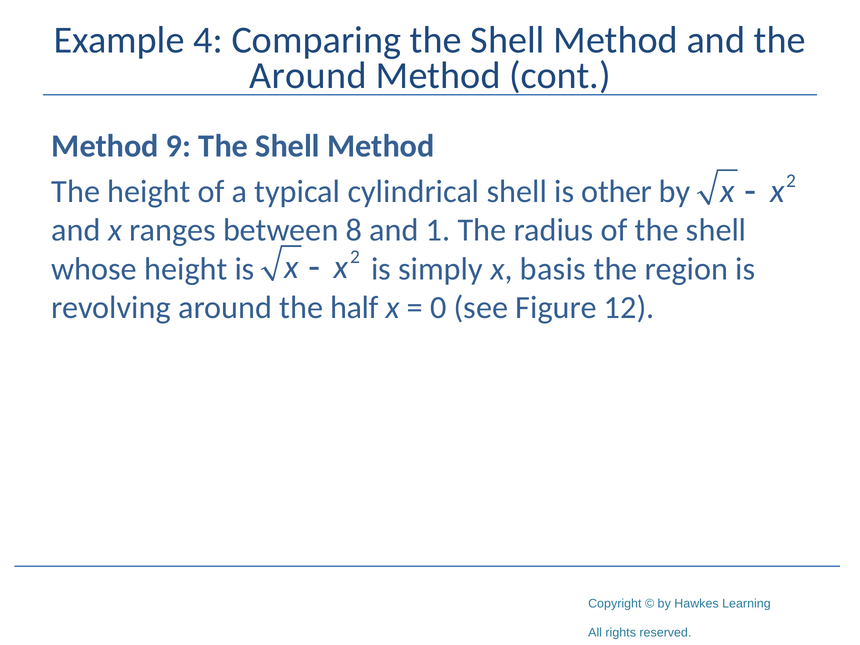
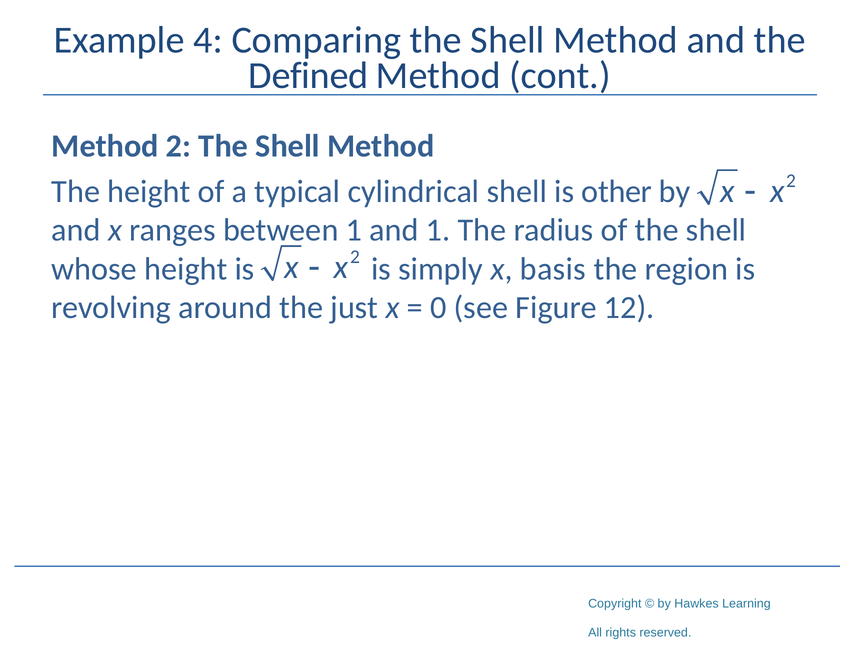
Around at (308, 76): Around -> Defined
Method 9: 9 -> 2
between 8: 8 -> 1
half: half -> just
